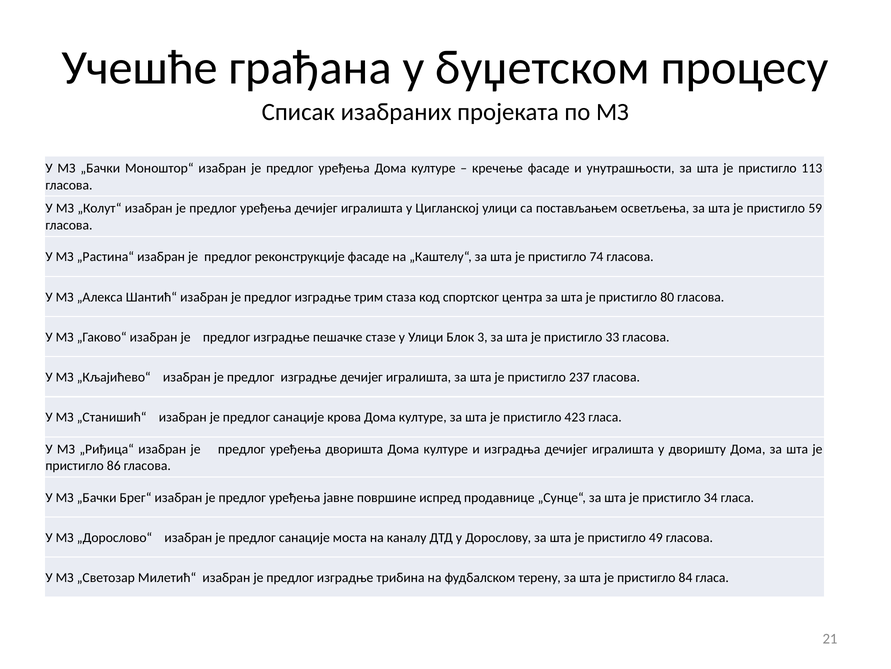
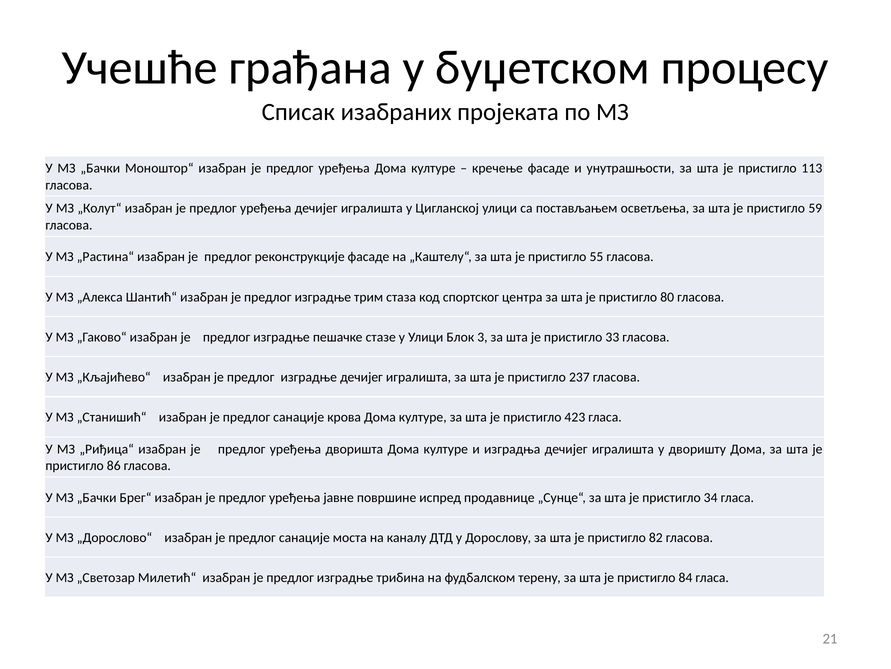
74: 74 -> 55
49: 49 -> 82
